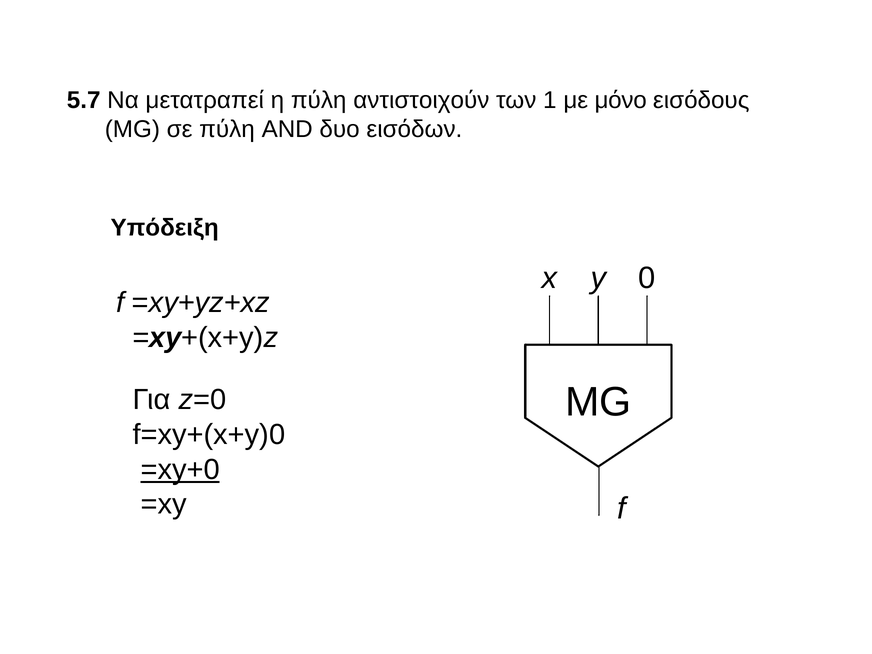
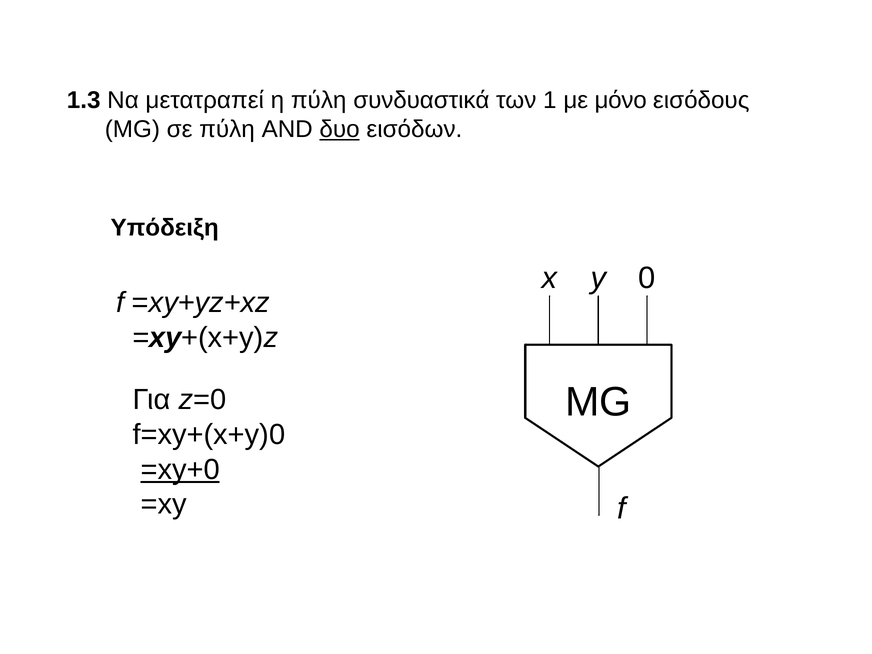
5.7: 5.7 -> 1.3
αντιστοιχούν: αντιστοιχούν -> συνδυαστικά
δυο underline: none -> present
